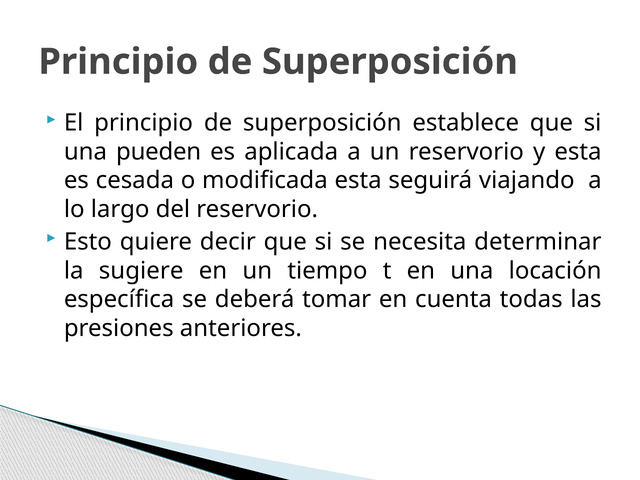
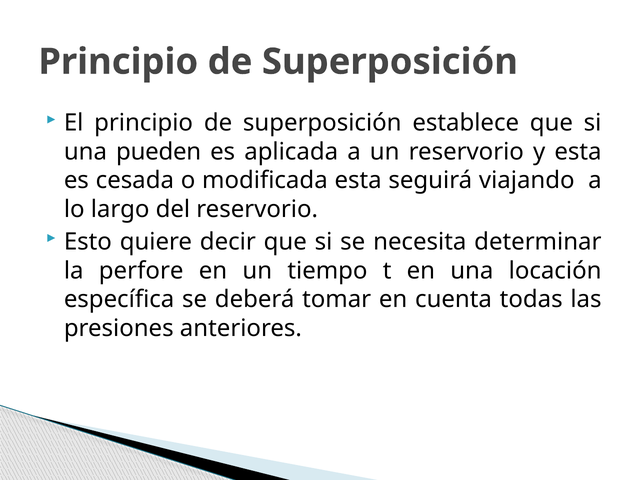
sugiere: sugiere -> perfore
